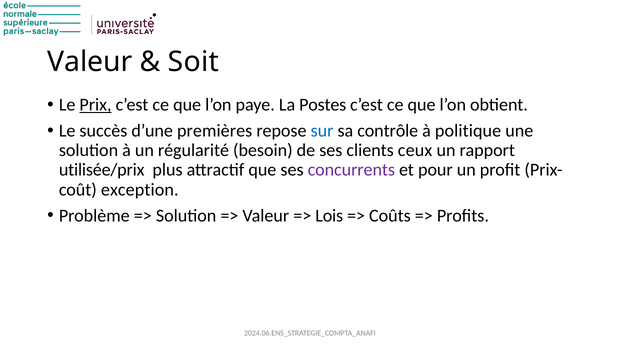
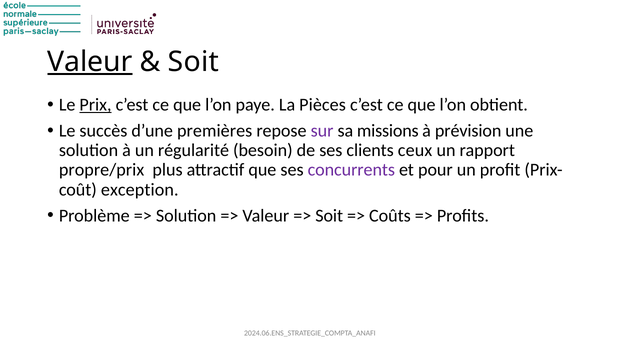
Valeur at (90, 62) underline: none -> present
Postes: Postes -> Pièces
sur colour: blue -> purple
contrôle: contrôle -> missions
politique: politique -> prévision
utilisée/prix: utilisée/prix -> propre/prix
Lois at (329, 215): Lois -> Soit
